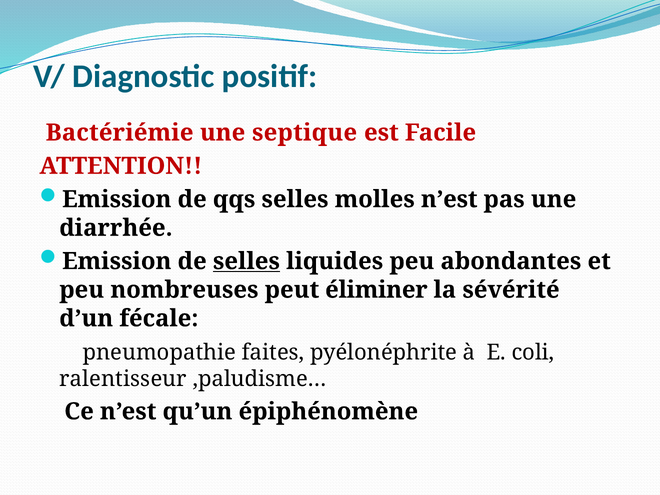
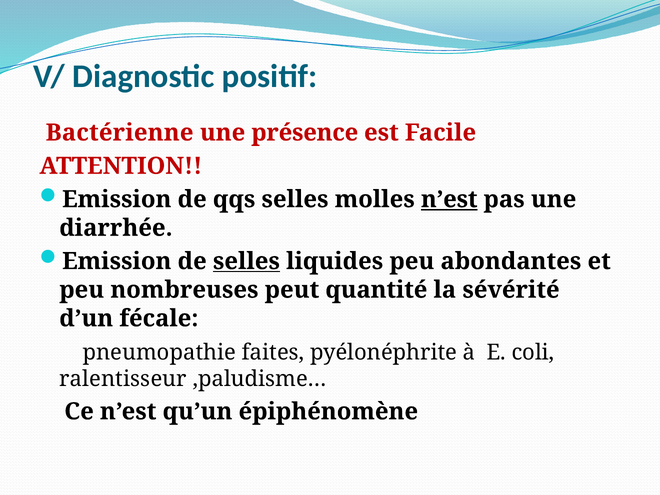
Bactériémie: Bactériémie -> Bactérienne
septique: septique -> présence
n’est at (449, 199) underline: none -> present
éliminer: éliminer -> quantité
